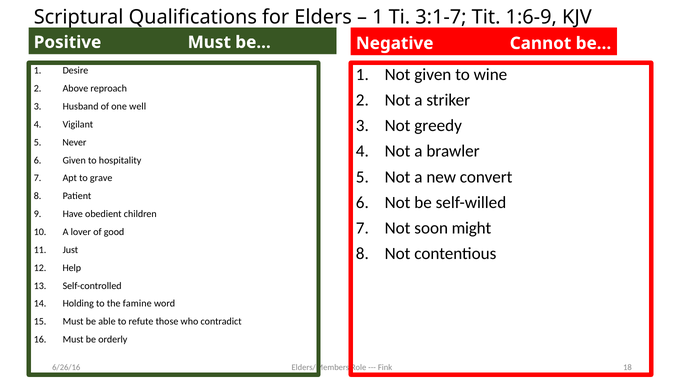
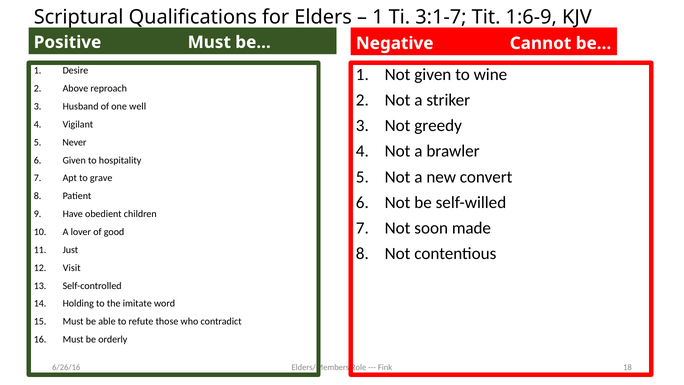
might: might -> made
Help: Help -> Visit
famine: famine -> imitate
